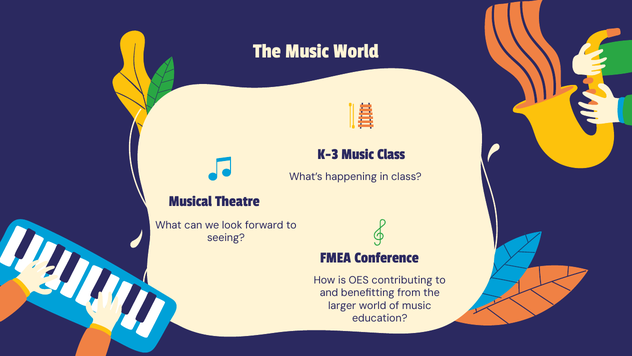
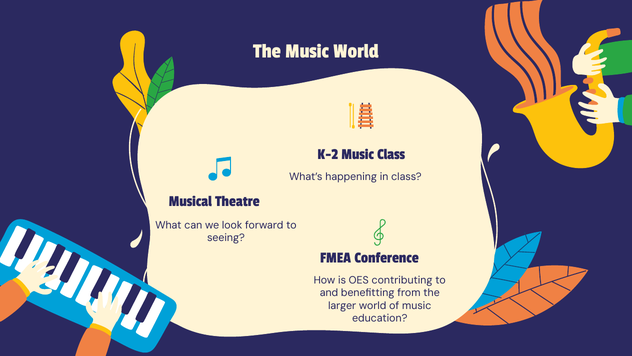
K-3: K-3 -> K-2
